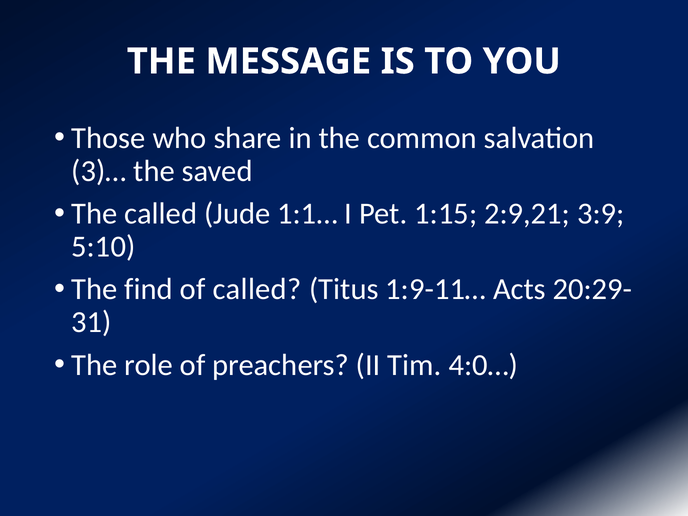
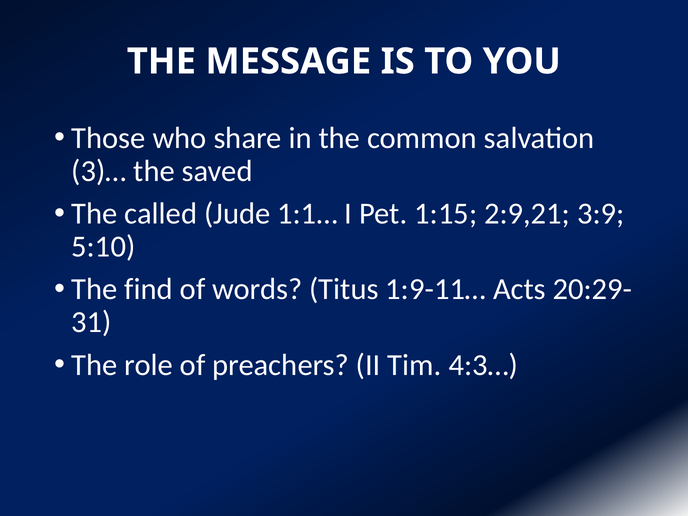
of called: called -> words
4:0…: 4:0… -> 4:3…
